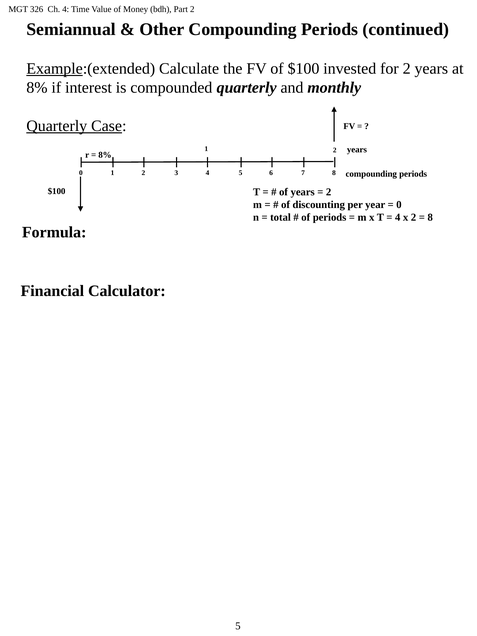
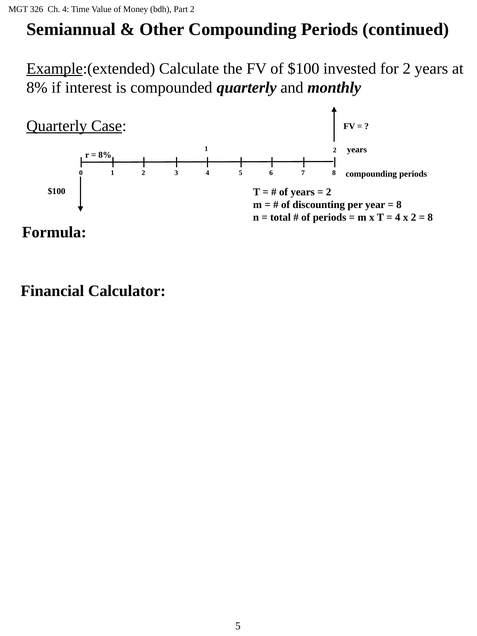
0 at (399, 205): 0 -> 8
